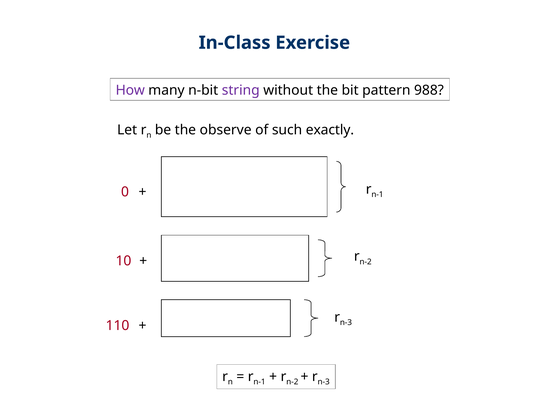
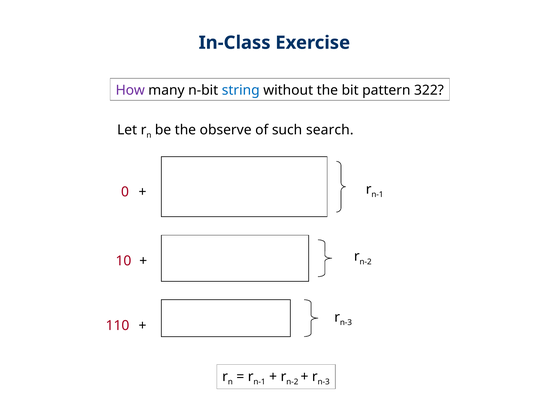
string colour: purple -> blue
988: 988 -> 322
exactly: exactly -> search
